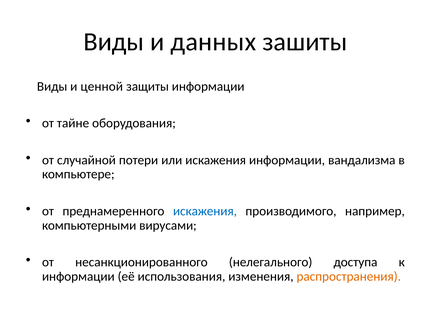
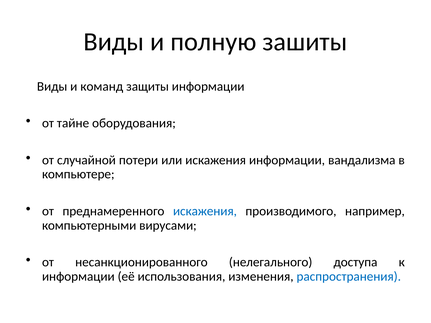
данных: данных -> полную
ценной: ценной -> команд
распространения colour: orange -> blue
